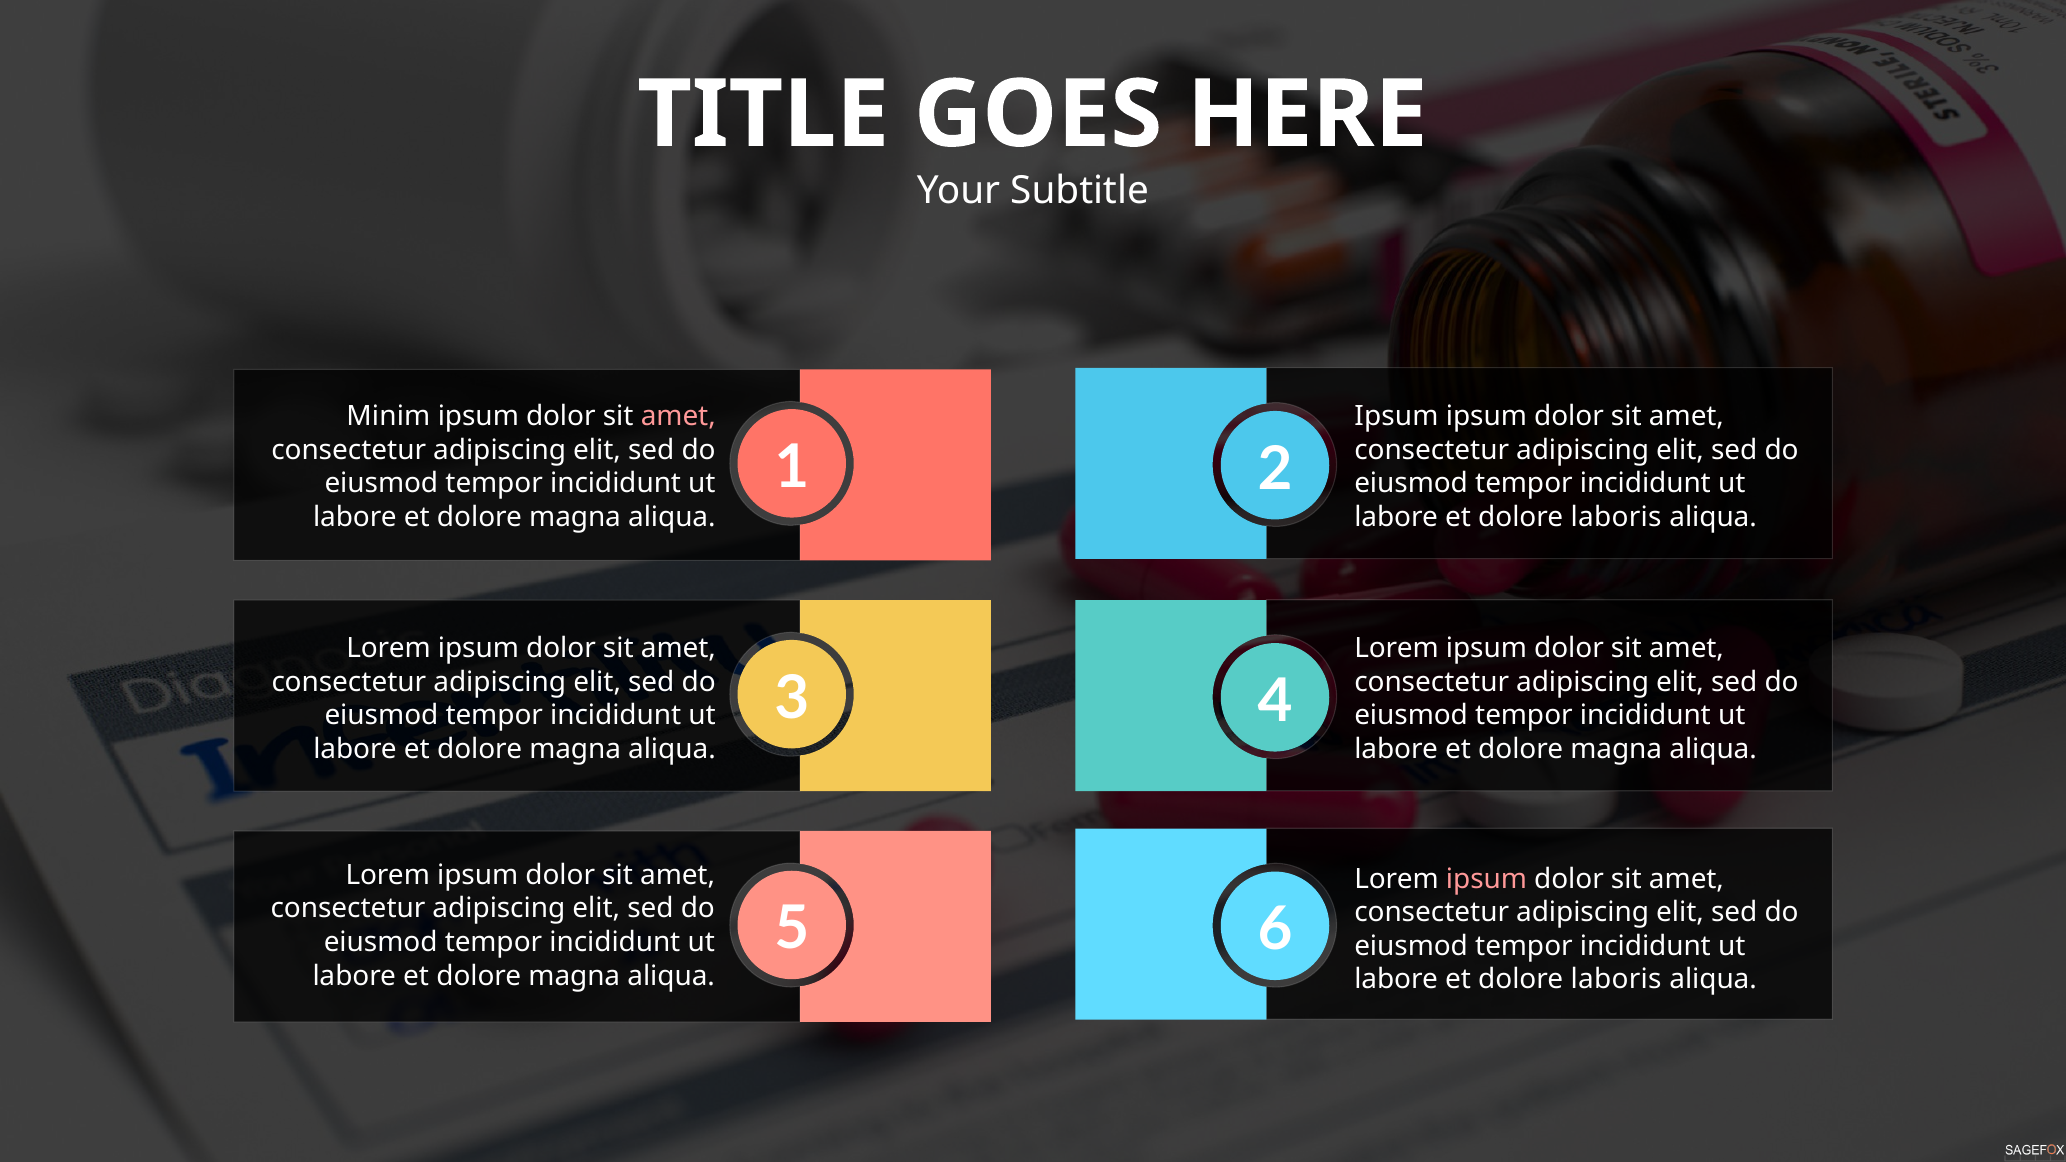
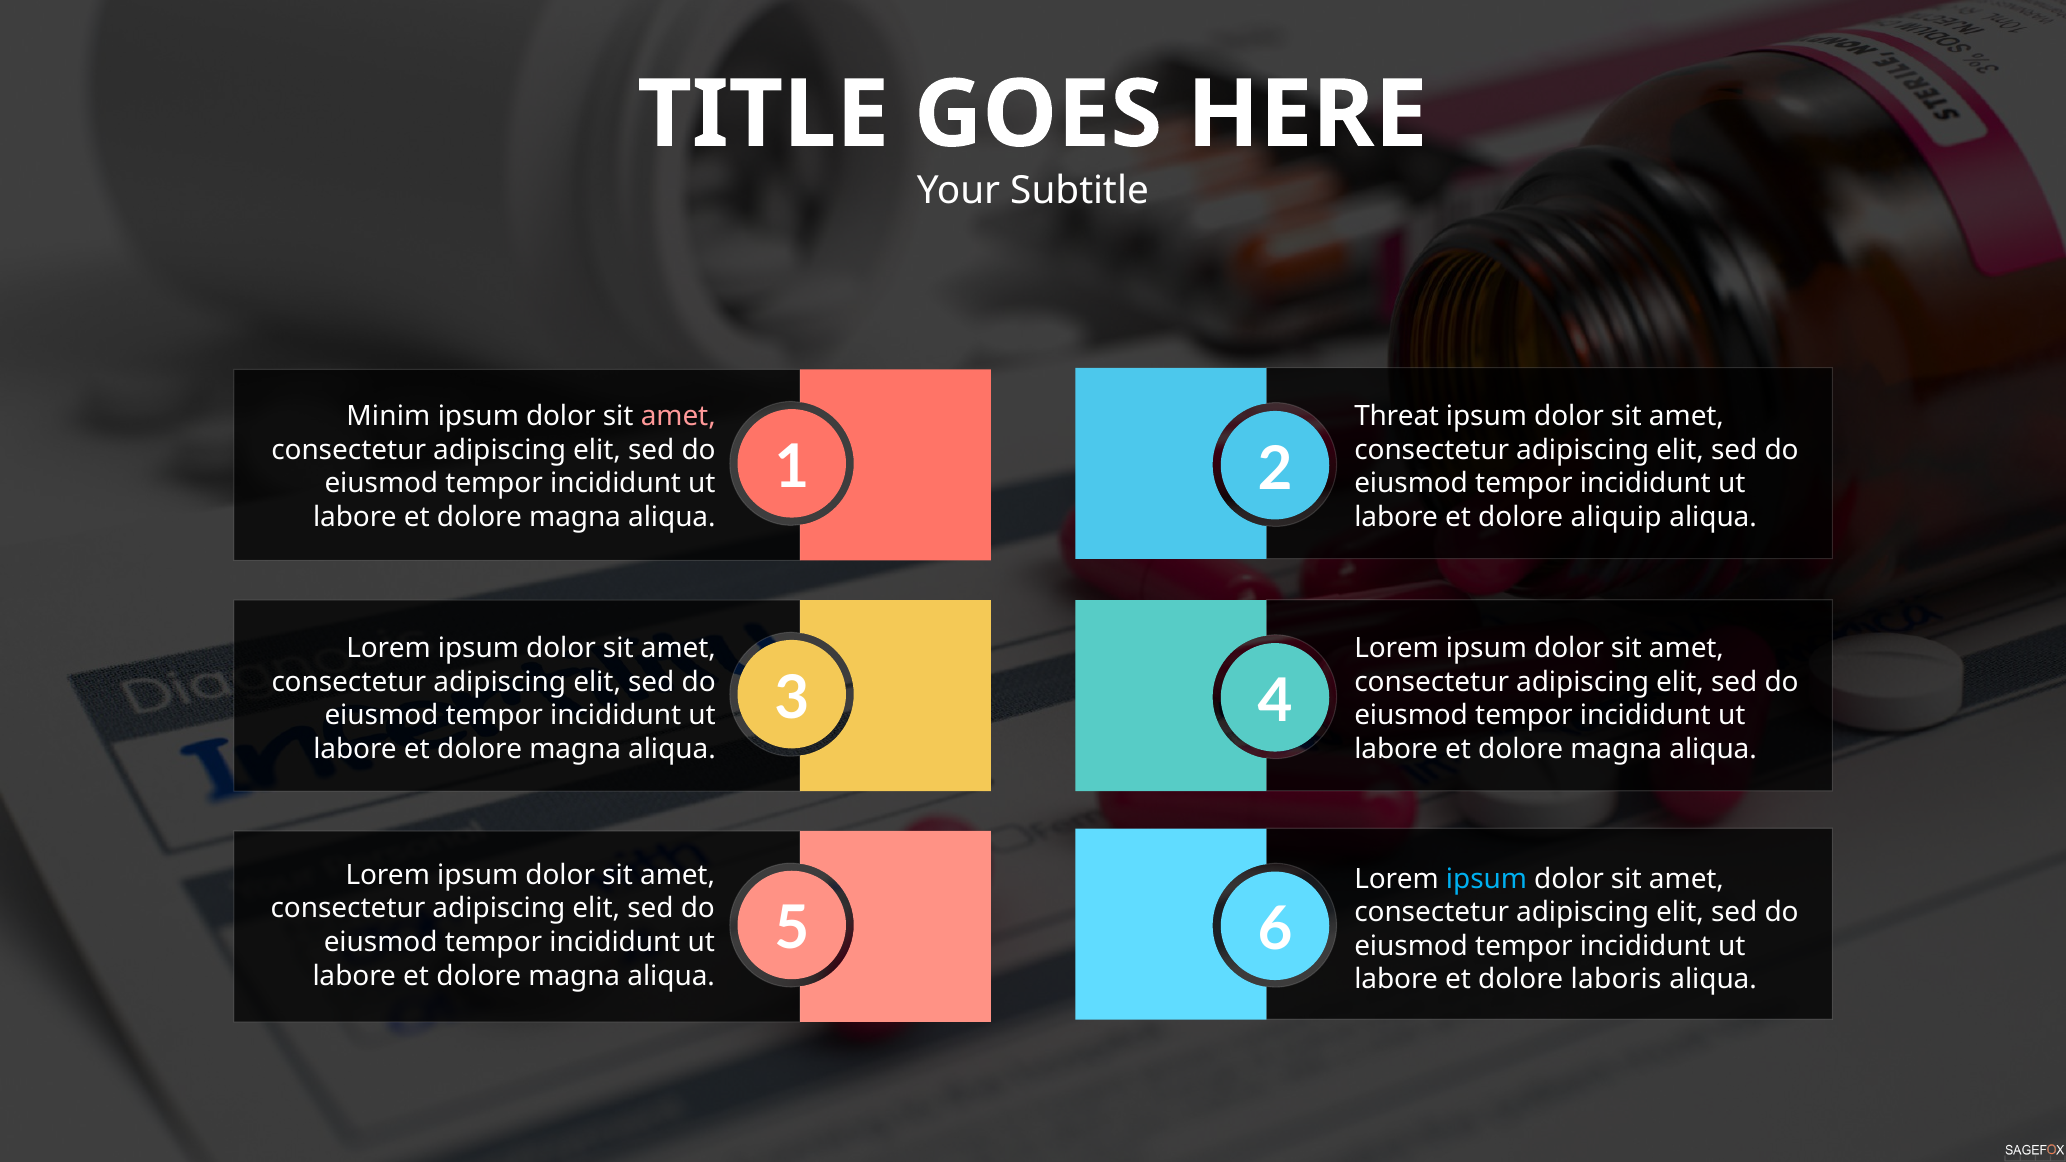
Ipsum at (1397, 416): Ipsum -> Threat
laboris at (1616, 517): laboris -> aliquip
ipsum at (1487, 879) colour: pink -> light blue
